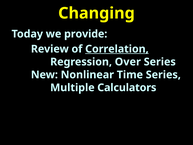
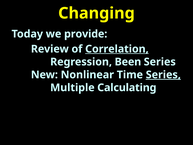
Over: Over -> Been
Series at (163, 75) underline: none -> present
Calculators: Calculators -> Calculating
